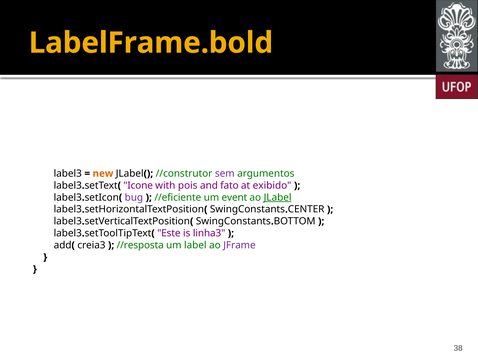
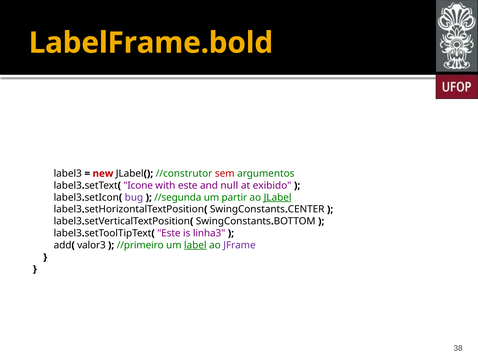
new colour: orange -> red
sem colour: purple -> red
with pois: pois -> este
fato: fato -> null
//eficiente: //eficiente -> //segunda
event: event -> partir
creia3: creia3 -> valor3
//resposta: //resposta -> //primeiro
label underline: none -> present
